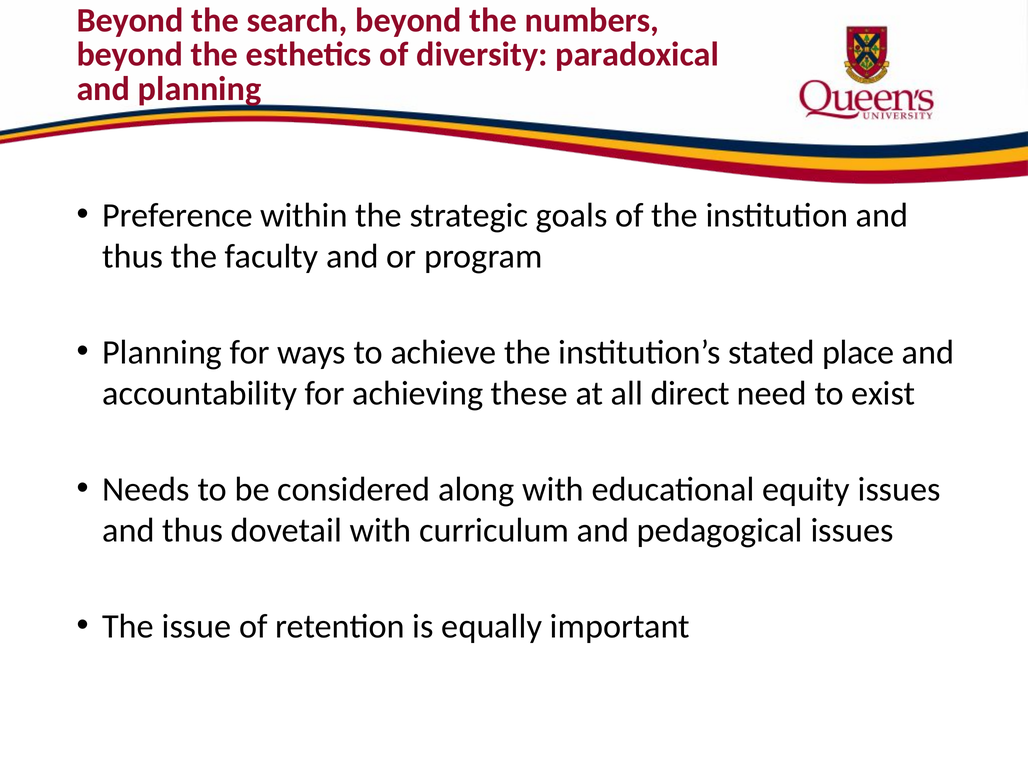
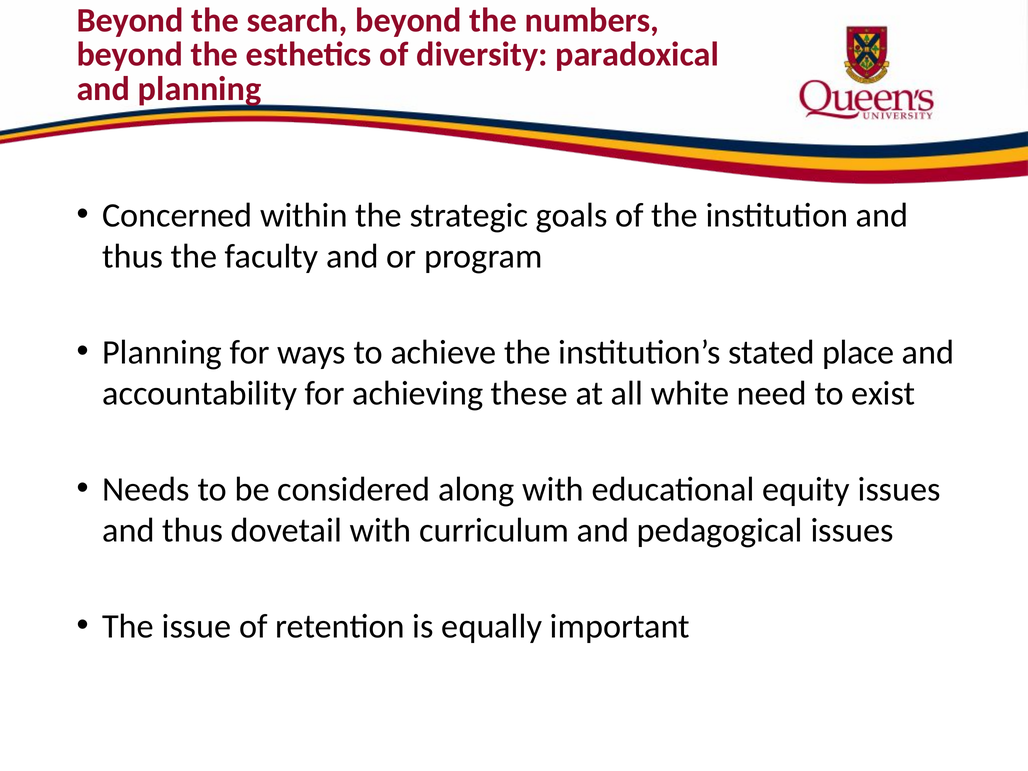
Preference: Preference -> Concerned
direct: direct -> white
